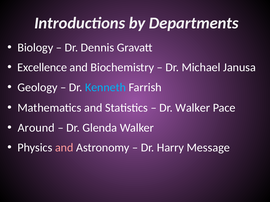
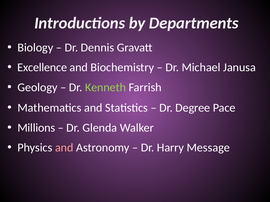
Kenneth colour: light blue -> light green
Dr Walker: Walker -> Degree
Around: Around -> Millions
